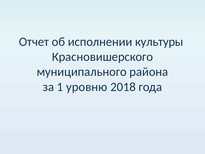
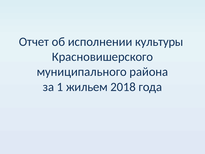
уровню: уровню -> жильем
